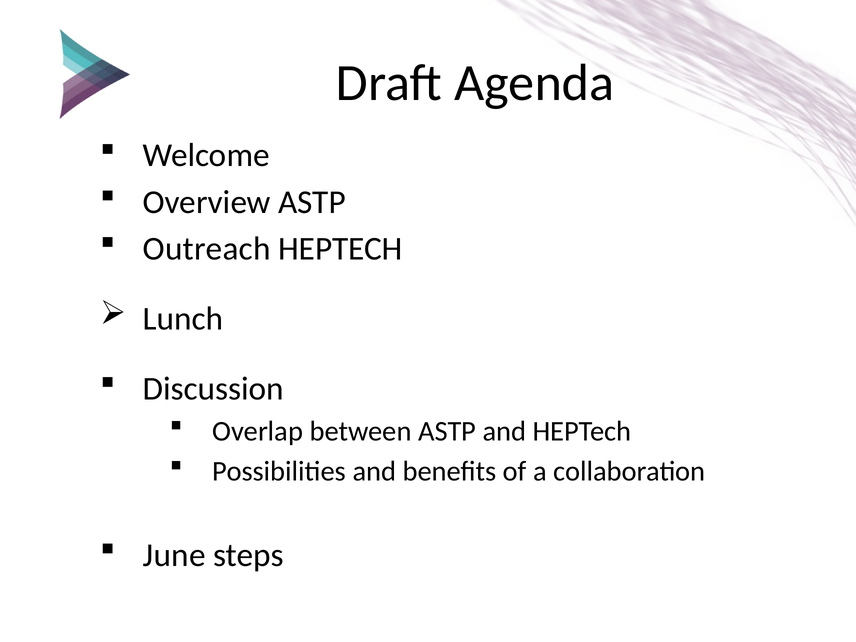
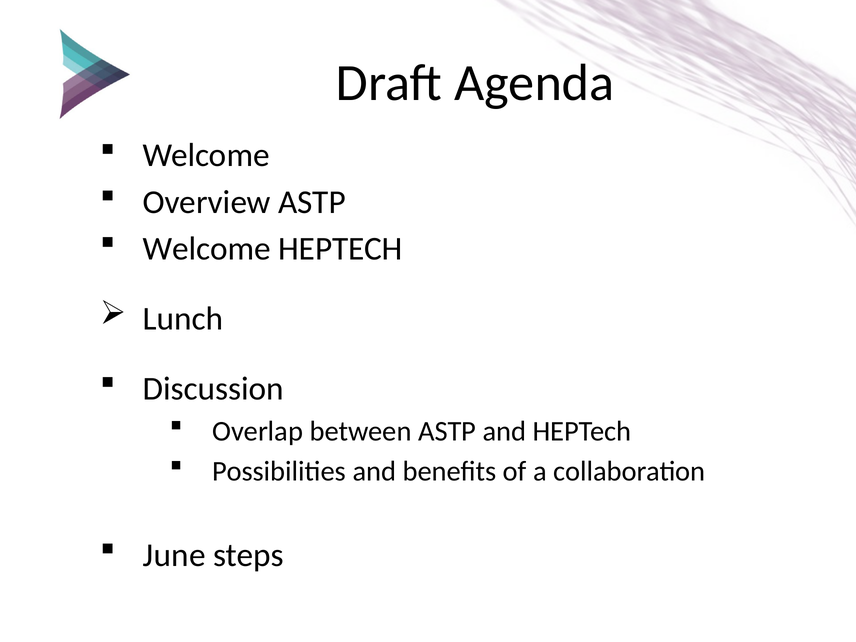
Outreach at (207, 249): Outreach -> Welcome
